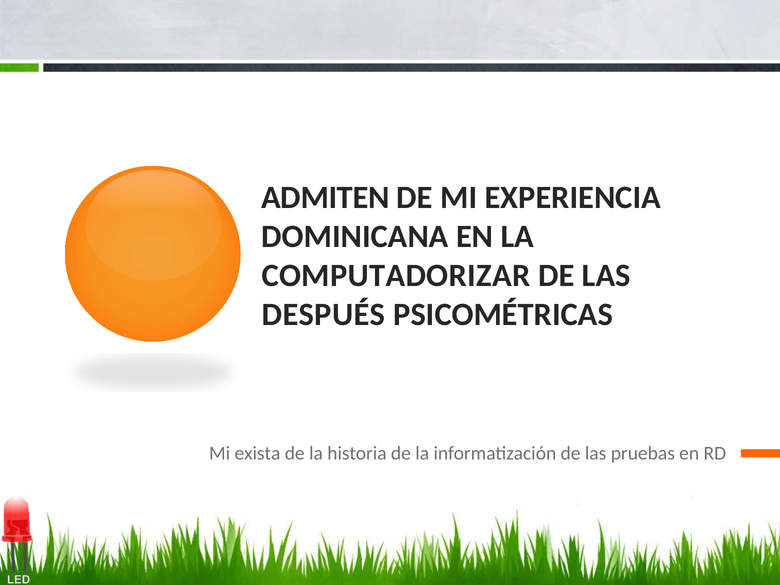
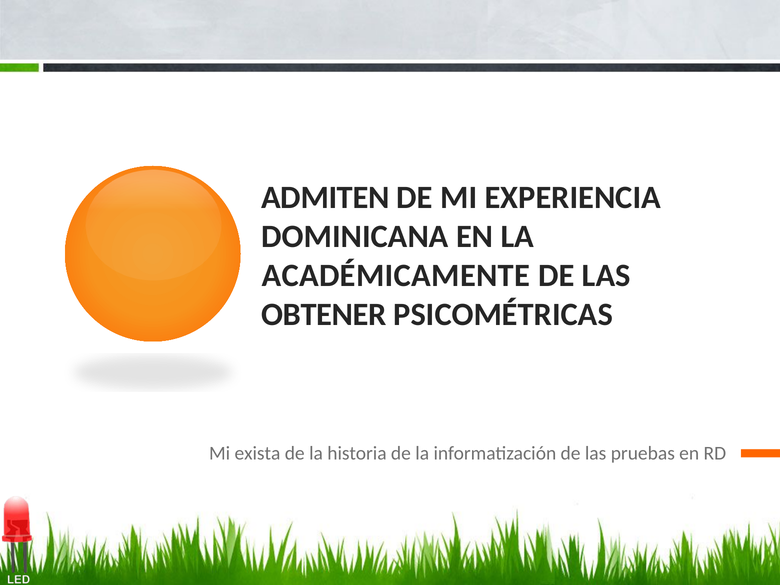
COMPUTADORIZAR: COMPUTADORIZAR -> ACADÉMICAMENTE
DESPUÉS: DESPUÉS -> OBTENER
